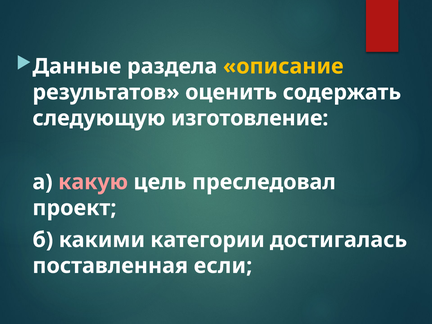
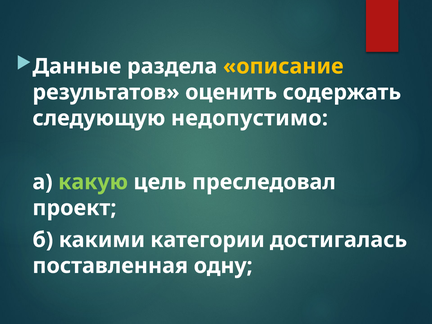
изготовление: изготовление -> недопустимо
какую colour: pink -> light green
если: если -> одну
